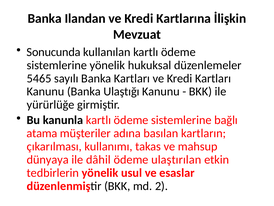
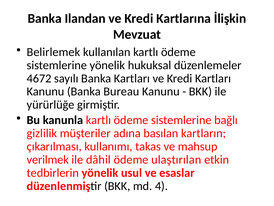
Sonucunda: Sonucunda -> Belirlemek
5465: 5465 -> 4672
Ulaştığı: Ulaştığı -> Bureau
atama: atama -> gizlilik
dünyaya: dünyaya -> verilmek
2: 2 -> 4
